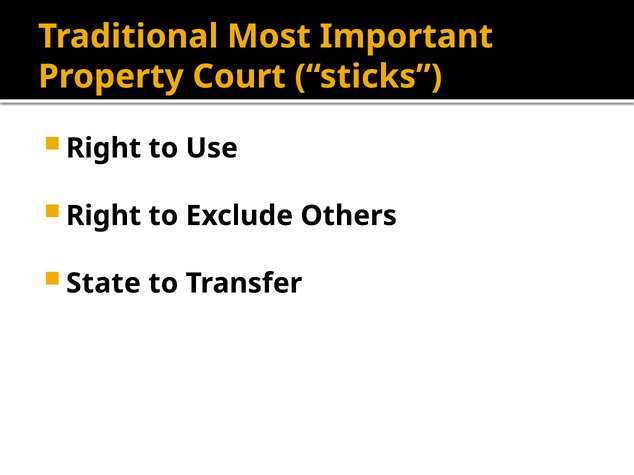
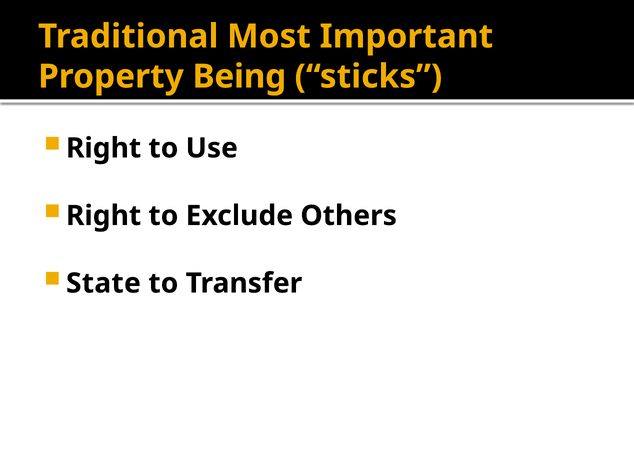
Court: Court -> Being
